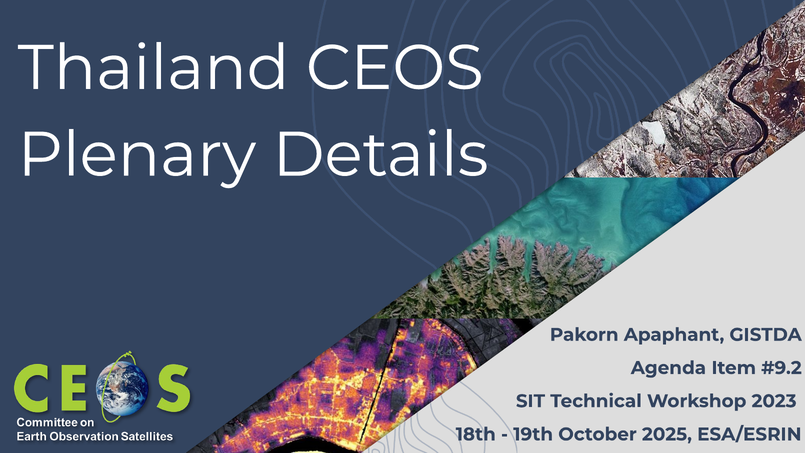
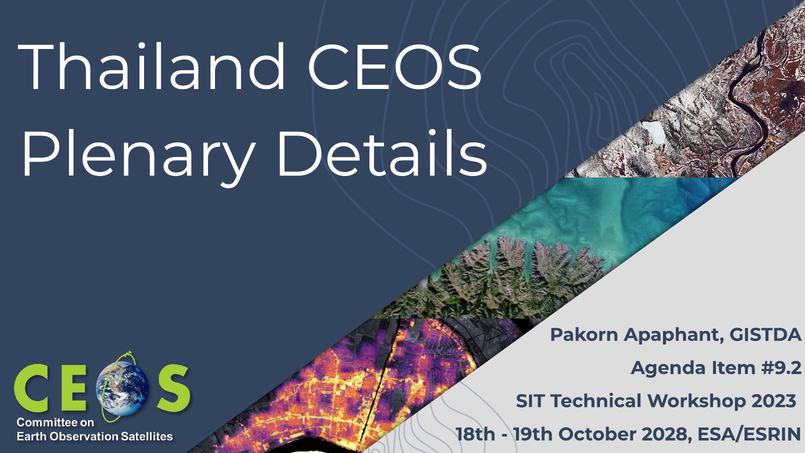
2025: 2025 -> 2028
